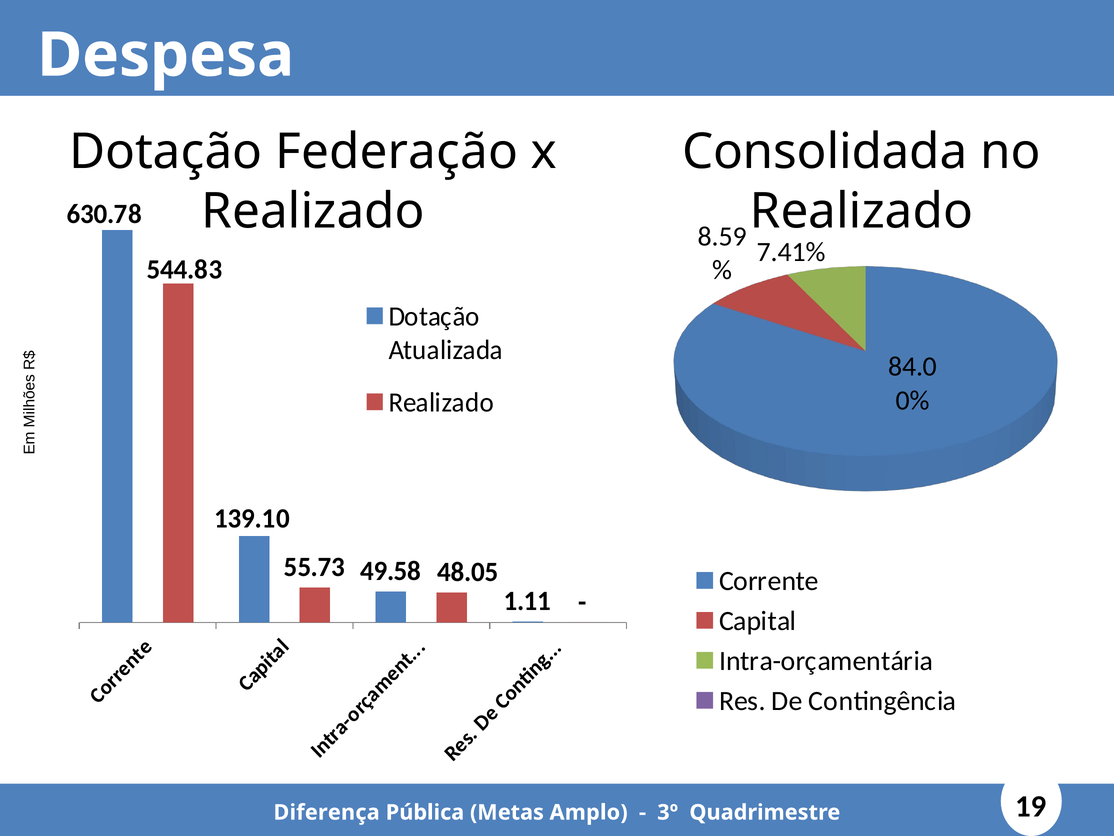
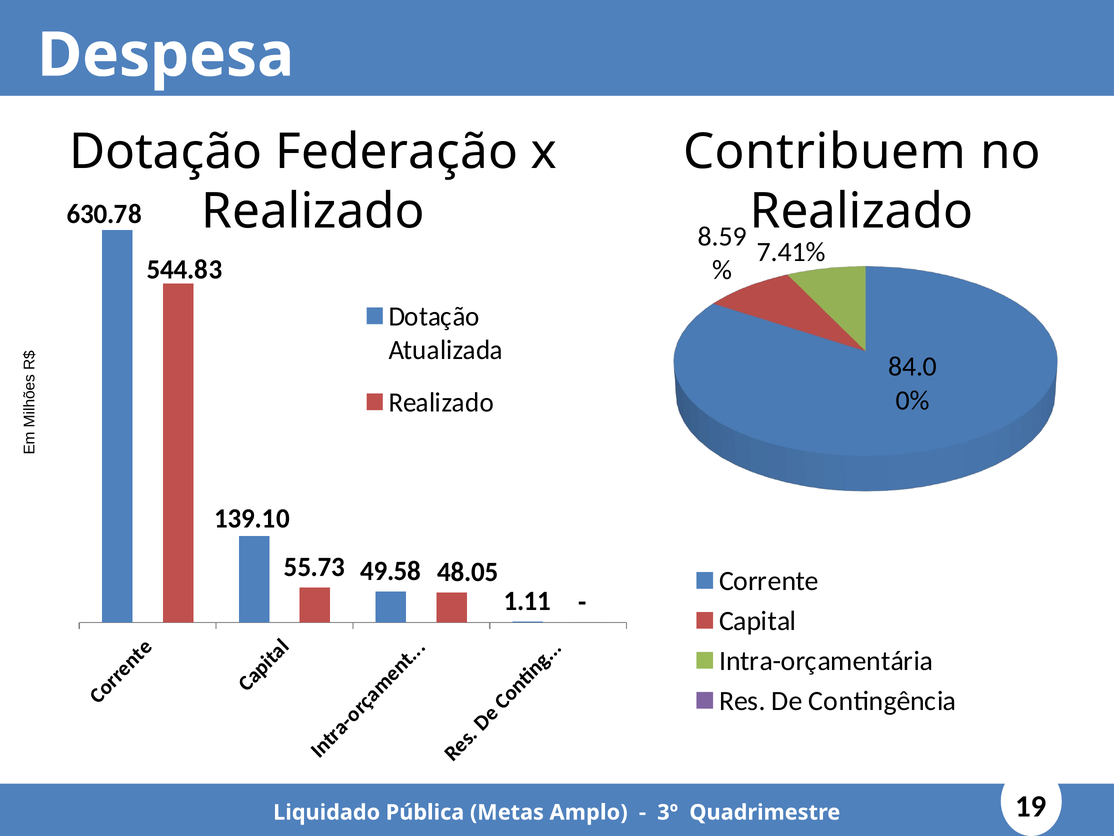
Consolidada: Consolidada -> Contribuem
Diferença: Diferença -> Liquidado
